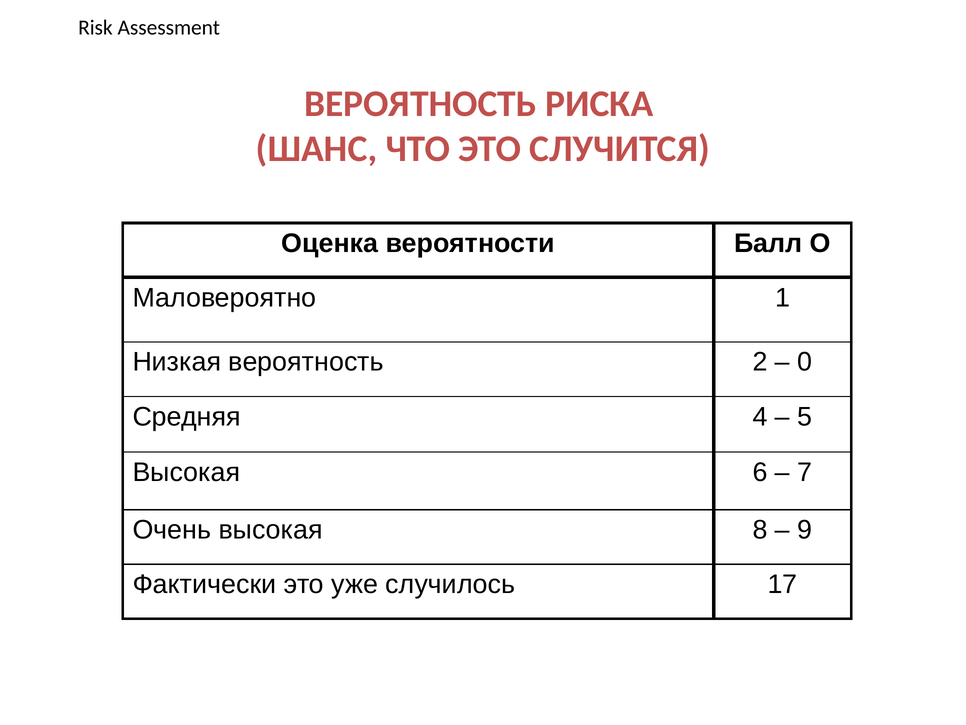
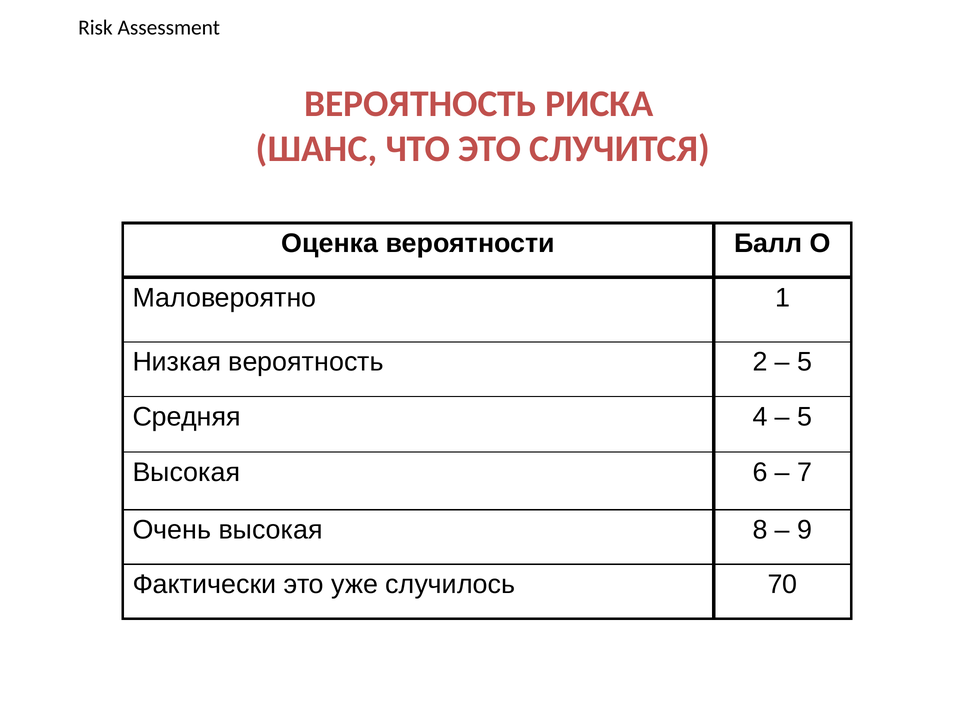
0 at (805, 362): 0 -> 5
17: 17 -> 70
